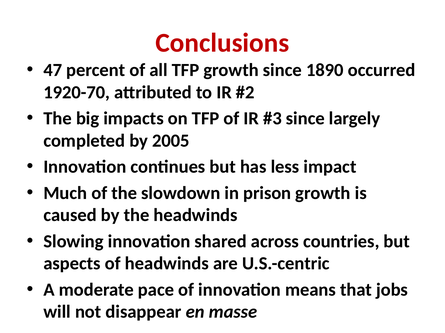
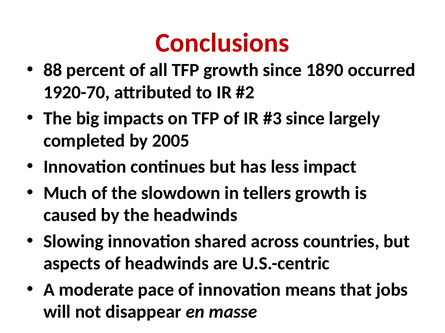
47: 47 -> 88
prison: prison -> tellers
